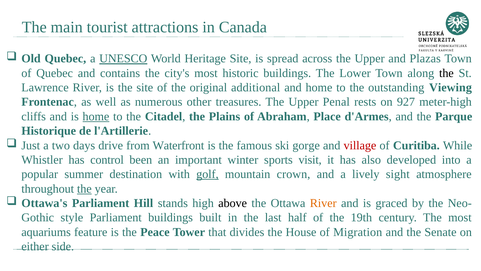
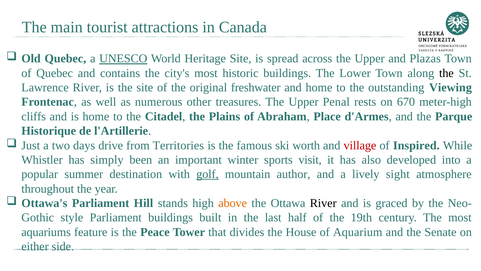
additional: additional -> freshwater
927: 927 -> 670
home at (96, 116) underline: present -> none
Waterfront: Waterfront -> Territories
gorge: gorge -> worth
Curitiba: Curitiba -> Inspired
control: control -> simply
crown: crown -> author
the at (84, 188) underline: present -> none
above colour: black -> orange
River at (323, 203) colour: orange -> black
Migration: Migration -> Aquarium
